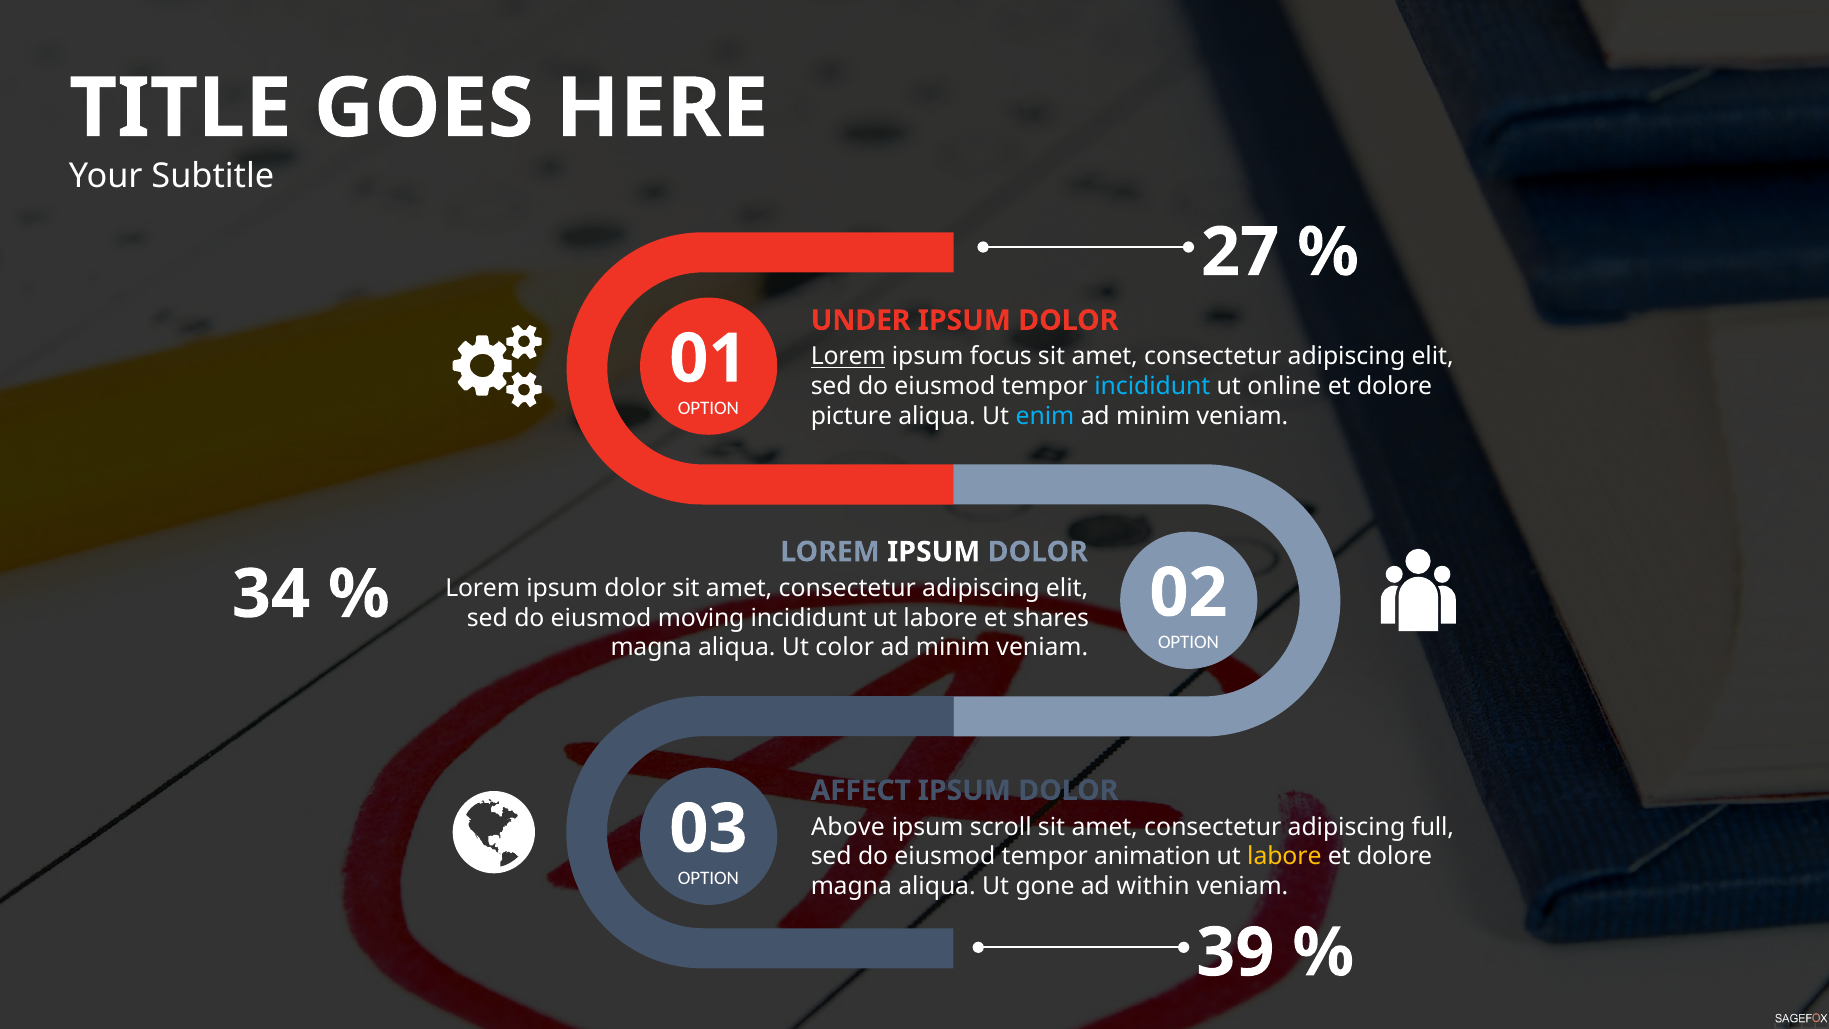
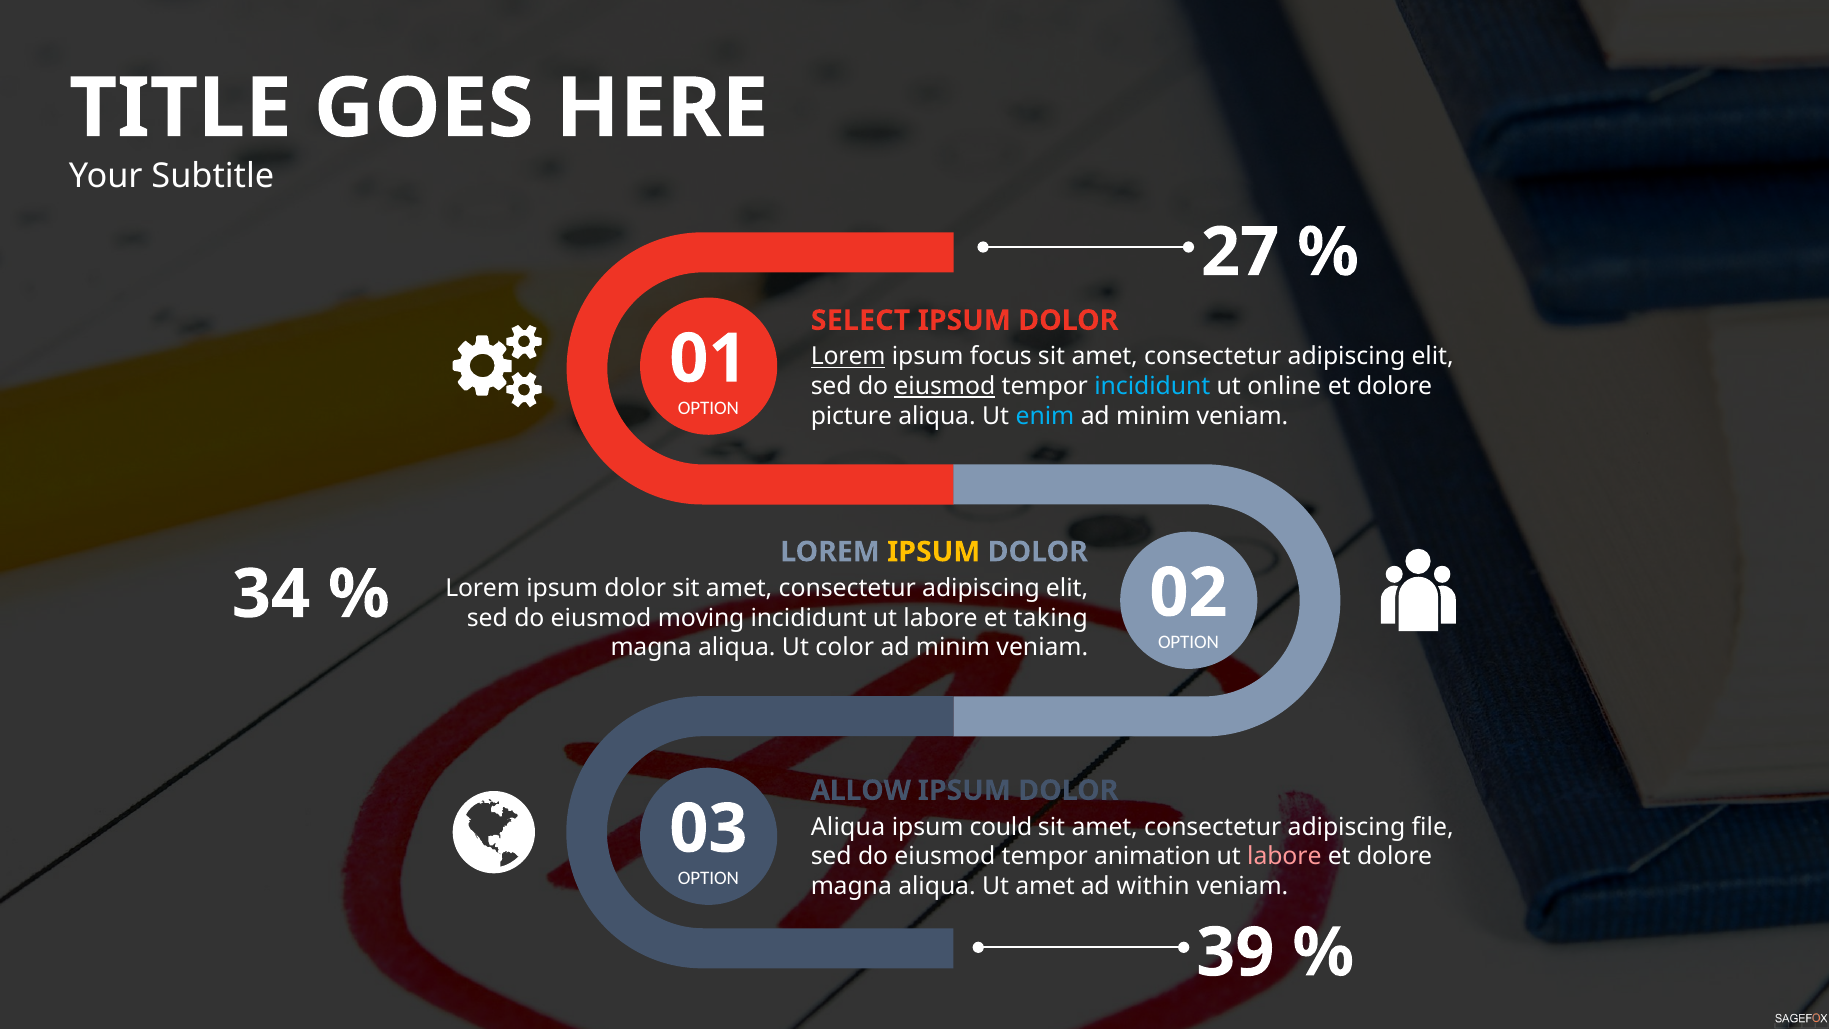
UNDER: UNDER -> SELECT
eiusmod at (945, 386) underline: none -> present
IPSUM at (934, 552) colour: white -> yellow
shares: shares -> taking
AFFECT: AFFECT -> ALLOW
Above at (848, 827): Above -> Aliqua
scroll: scroll -> could
full: full -> file
labore at (1284, 856) colour: yellow -> pink
Ut gone: gone -> amet
